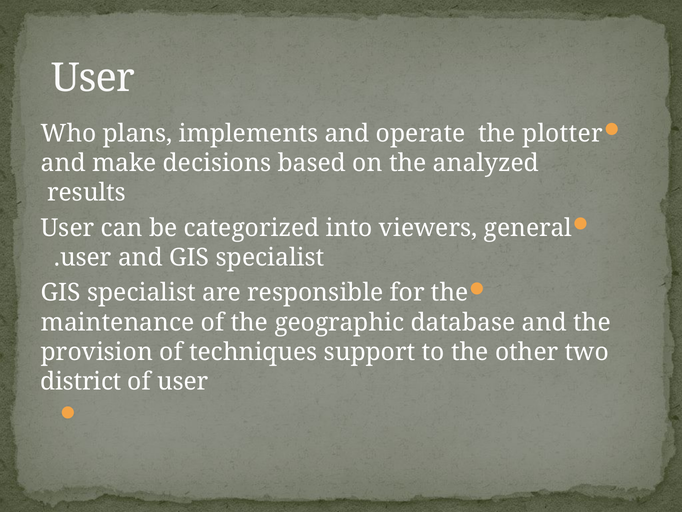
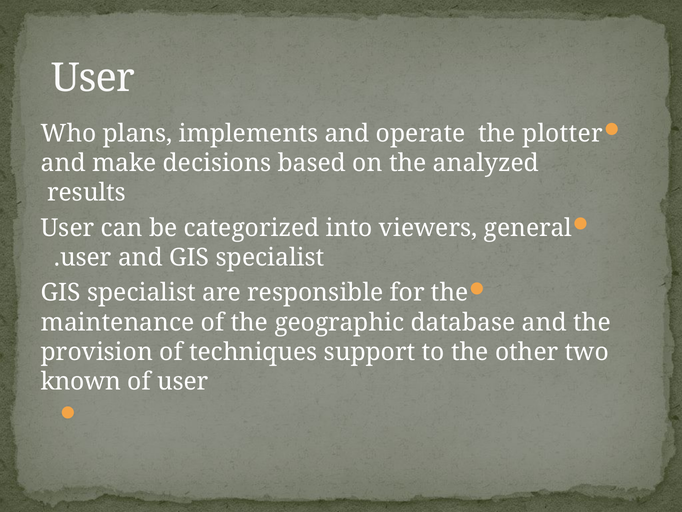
district: district -> known
